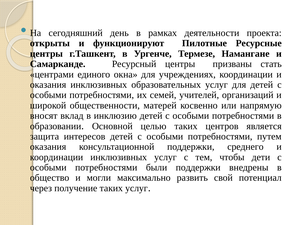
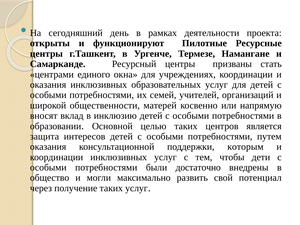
среднего: среднего -> которым
были поддержки: поддержки -> достаточно
